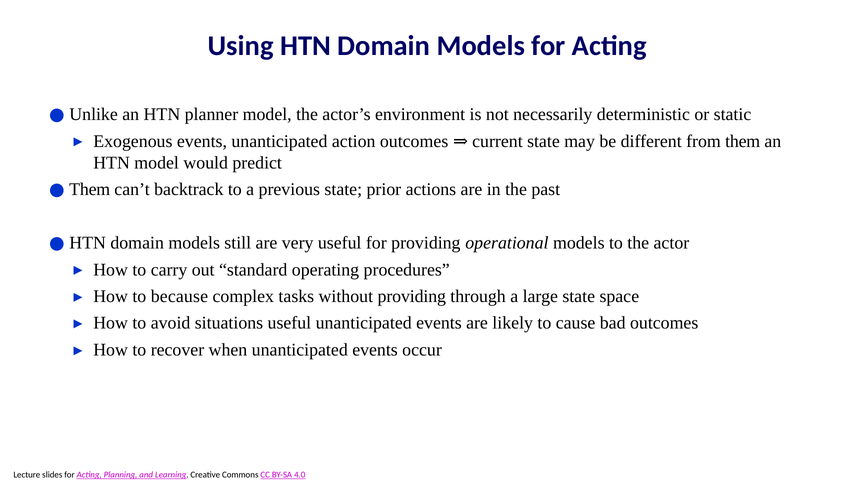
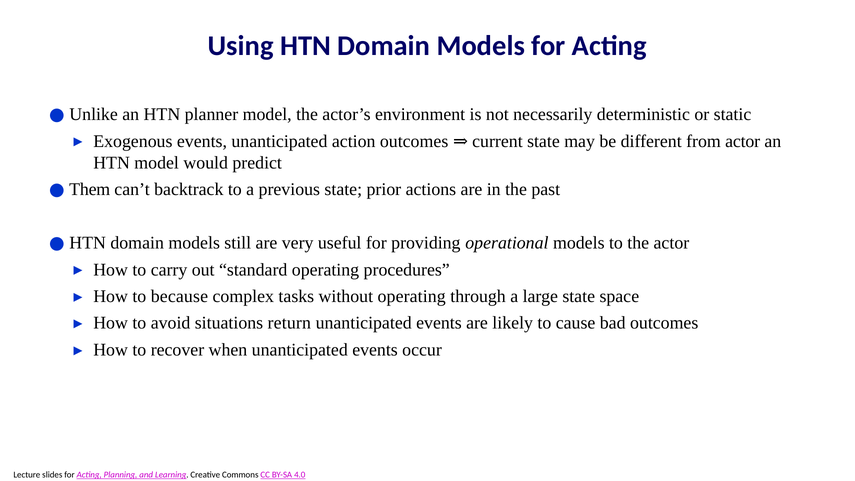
from them: them -> actor
without providing: providing -> operating
situations useful: useful -> return
